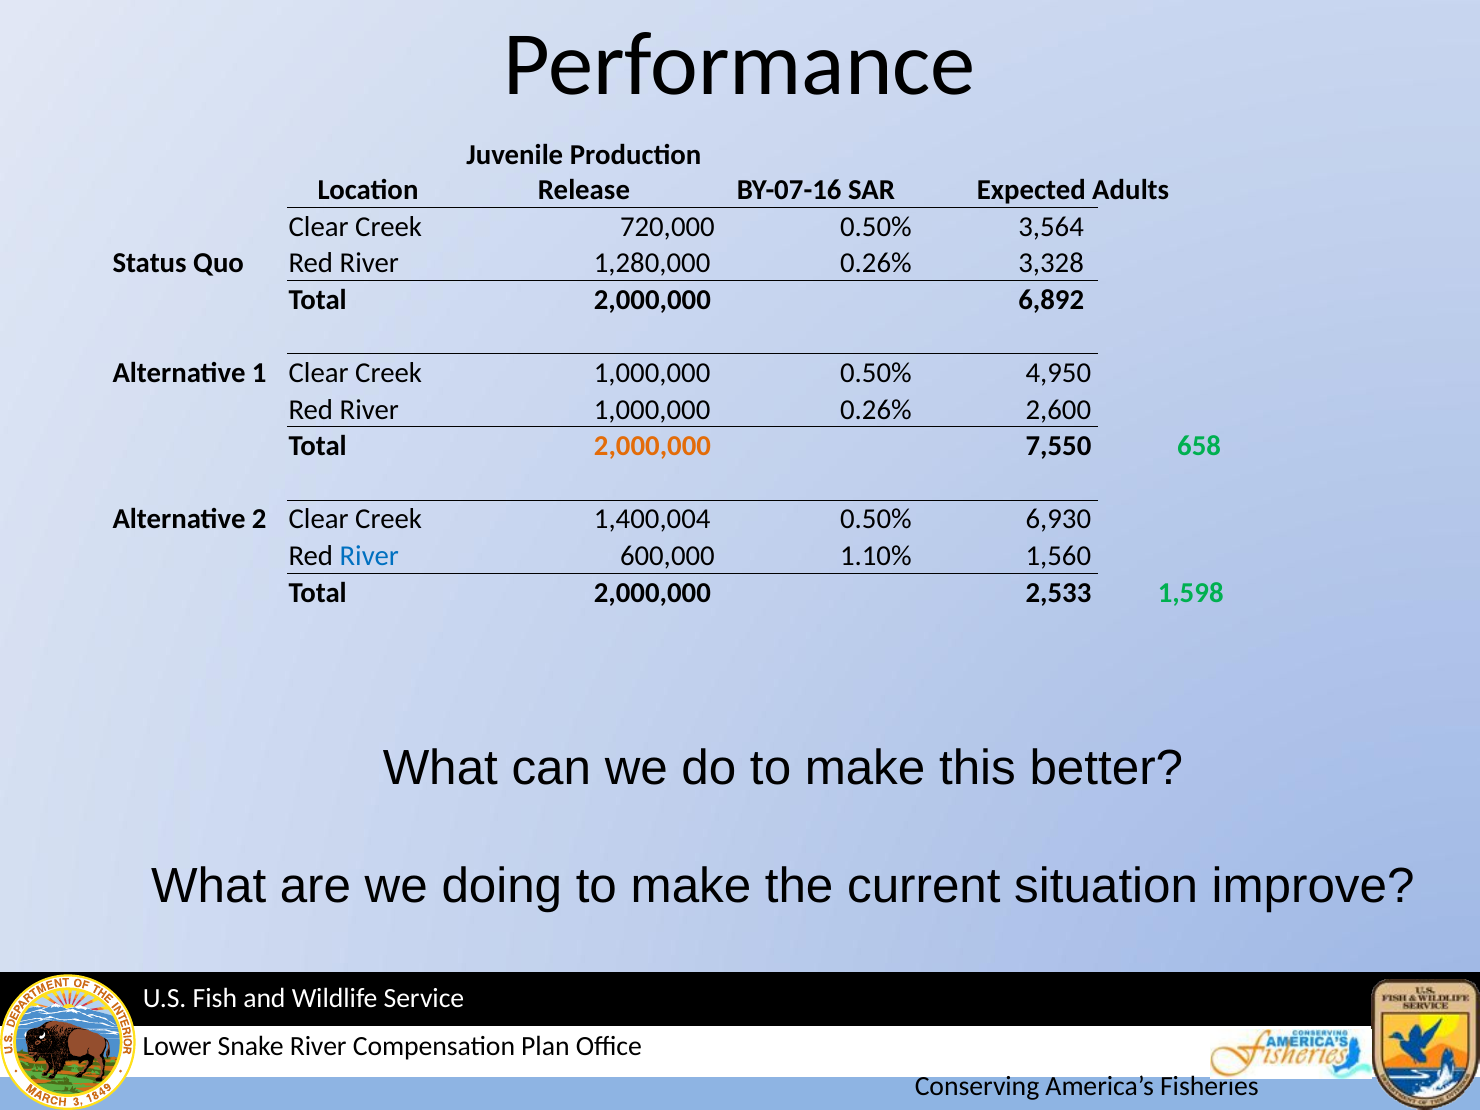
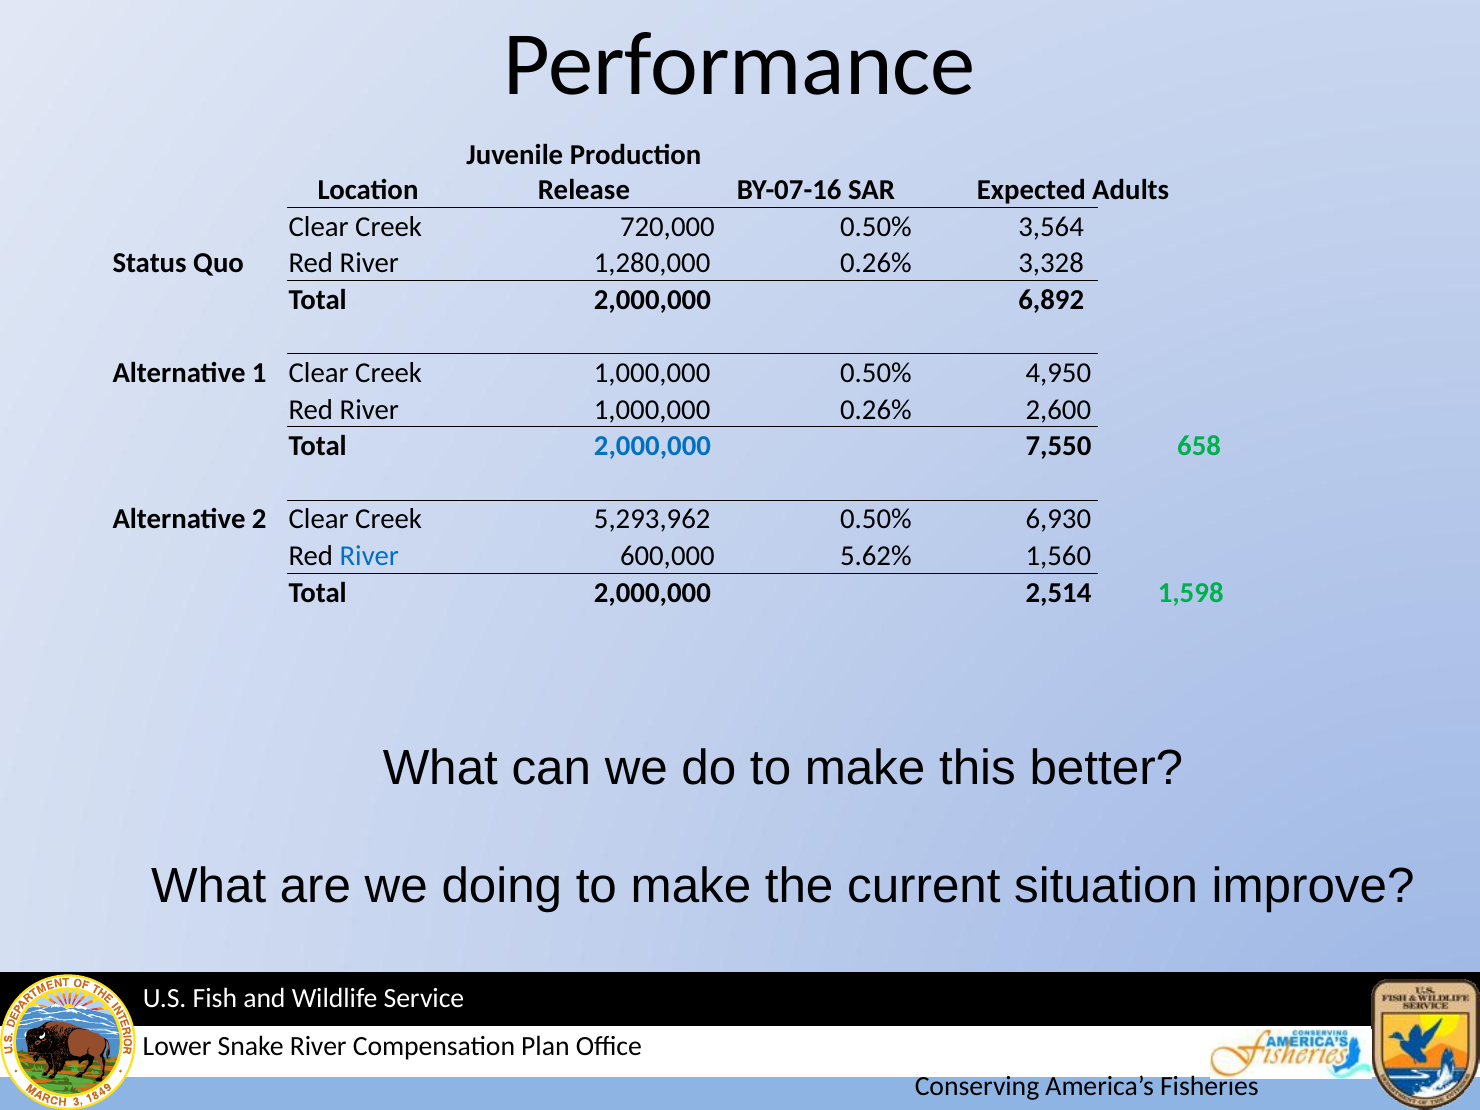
2,000,000 at (652, 446) colour: orange -> blue
1,400,004: 1,400,004 -> 5,293,962
1.10%: 1.10% -> 5.62%
2,533: 2,533 -> 2,514
